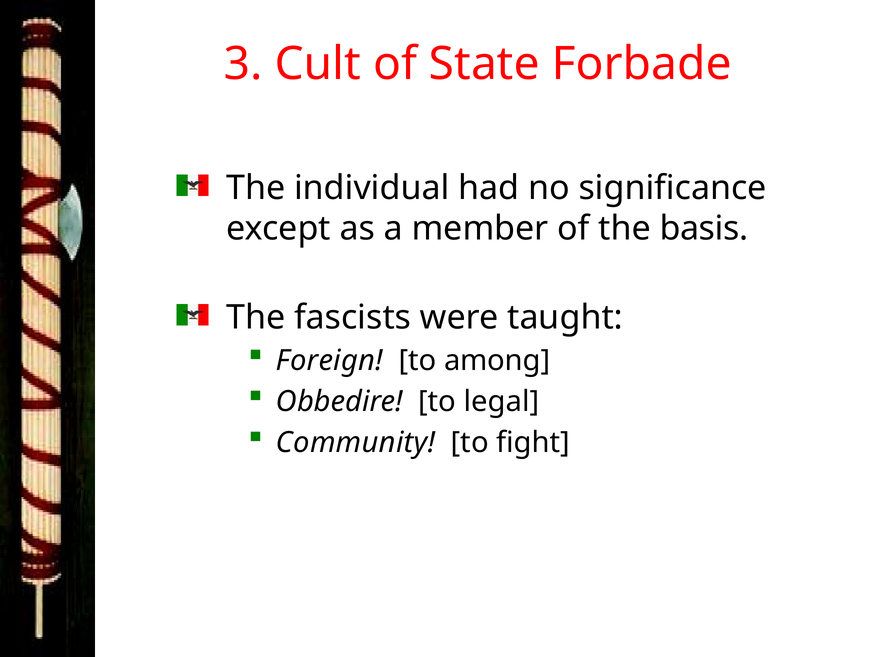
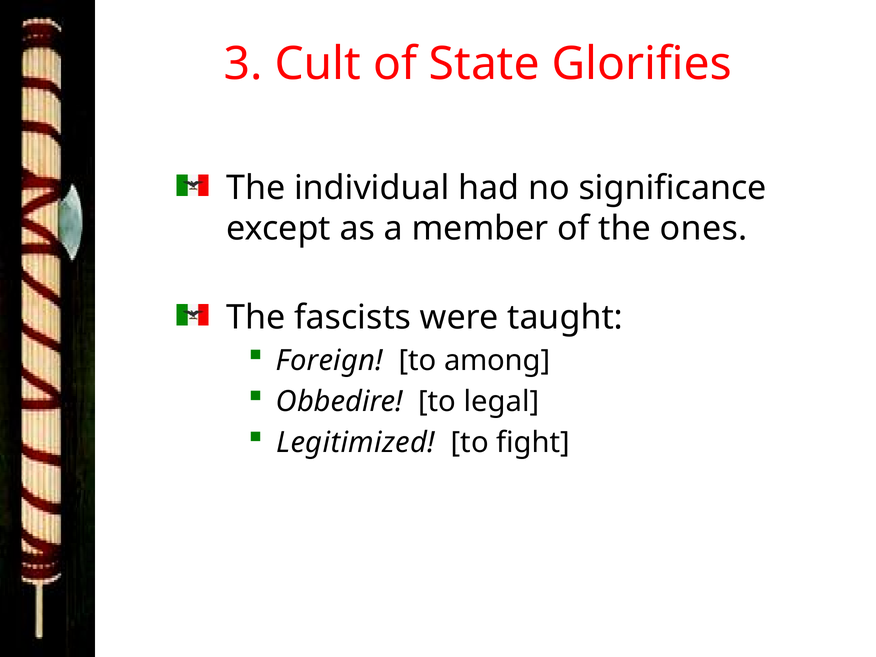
Forbade: Forbade -> Glorifies
basis: basis -> ones
Community: Community -> Legitimized
